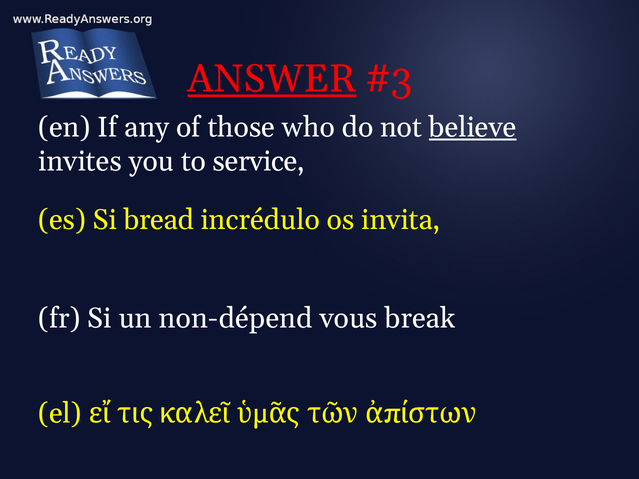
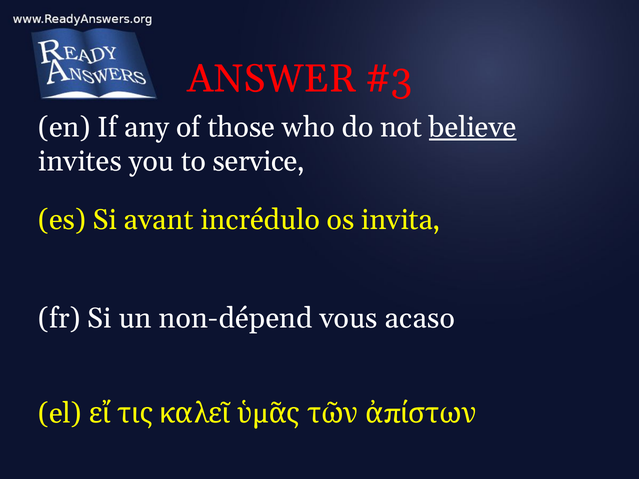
ANSWER underline: present -> none
bread: bread -> avant
break: break -> acaso
